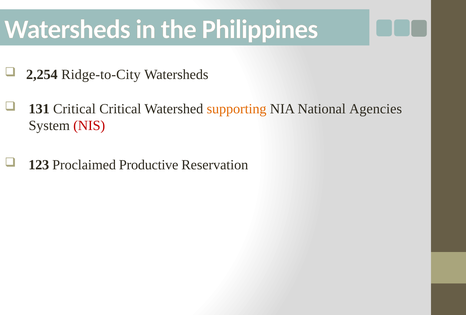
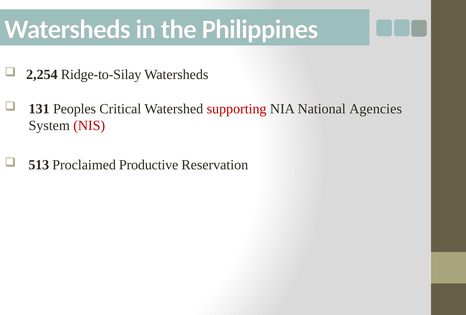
Ridge-to-City: Ridge-to-City -> Ridge-to-Silay
131 Critical: Critical -> Peoples
supporting colour: orange -> red
123: 123 -> 513
